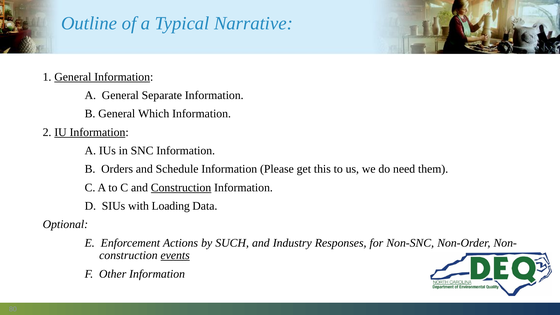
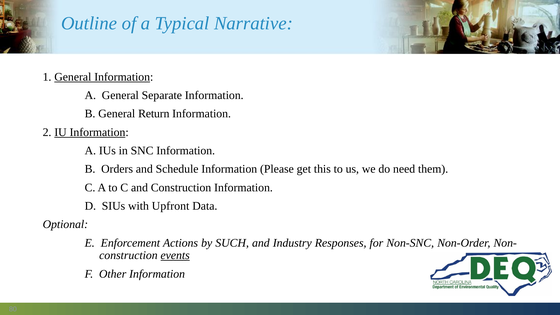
Which: Which -> Return
Construction at (181, 188) underline: present -> none
Loading: Loading -> Upfront
